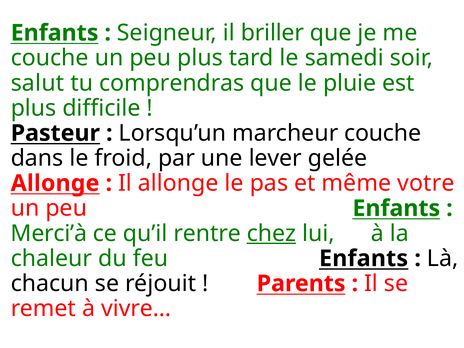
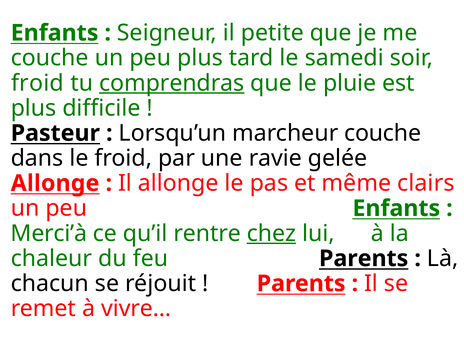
briller: briller -> petite
salut at (37, 83): salut -> froid
comprendras underline: none -> present
lever: lever -> ravie
votre: votre -> clairs
feu Enfants: Enfants -> Parents
